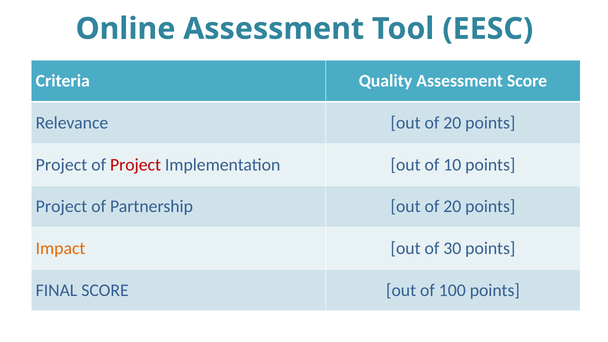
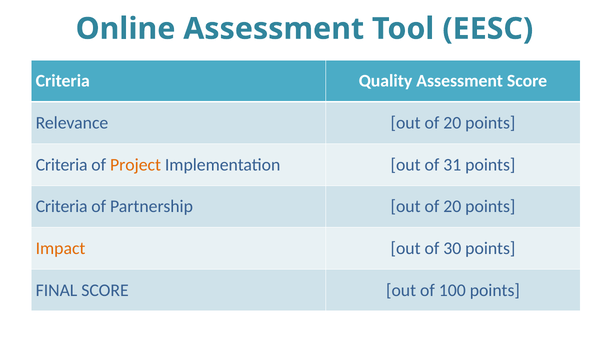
Project at (61, 165): Project -> Criteria
Project at (136, 165) colour: red -> orange
10: 10 -> 31
Project at (61, 207): Project -> Criteria
